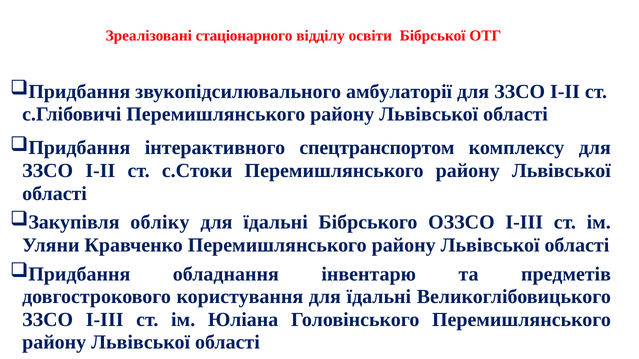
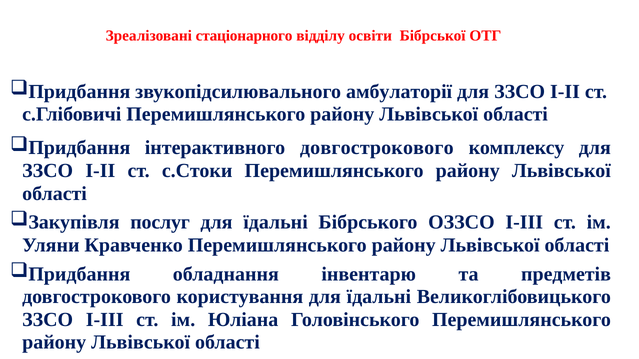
інтерактивного спецтранспортом: спецтранспортом -> довгострокового
обліку: обліку -> послуг
